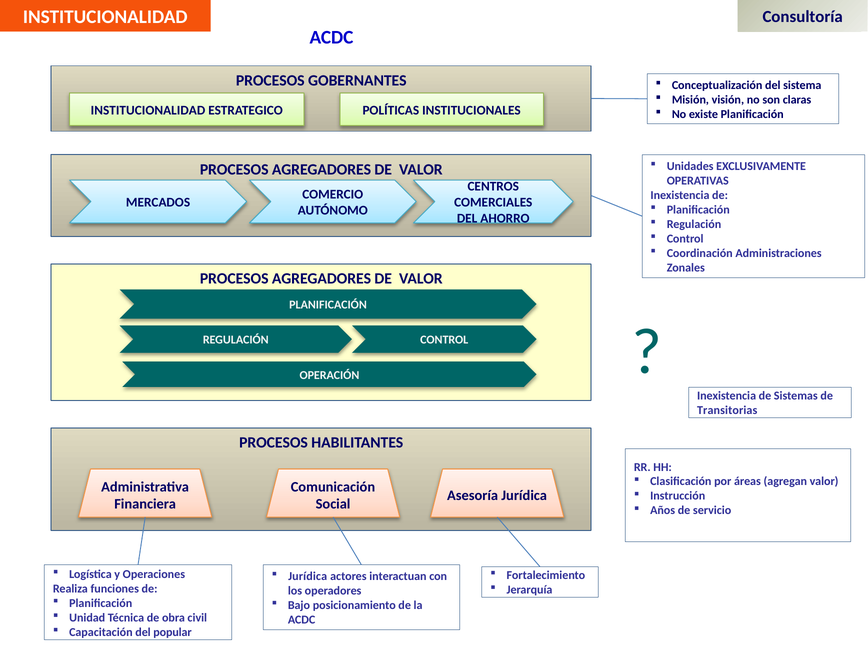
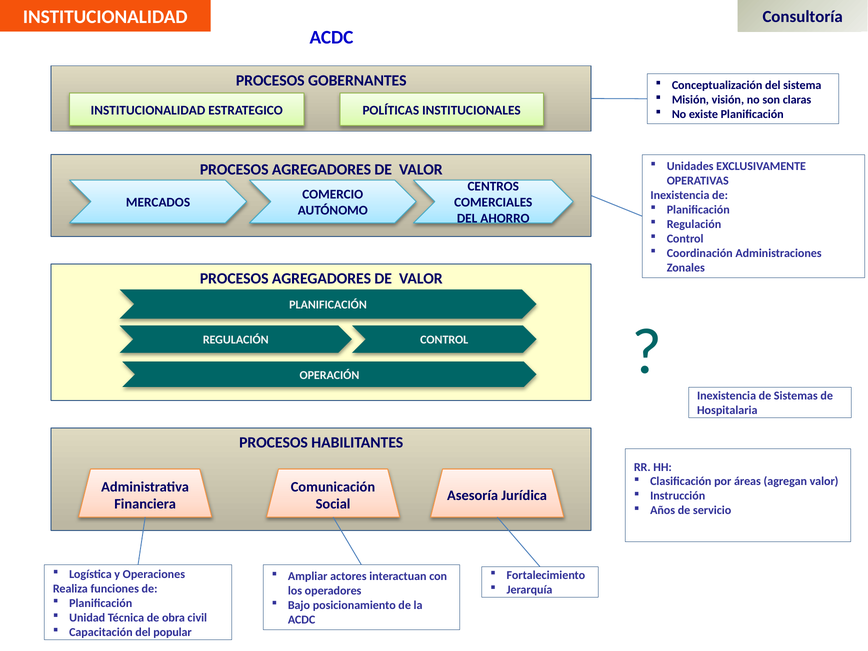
Transitorias: Transitorias -> Hospitalaria
Jurídica at (308, 576): Jurídica -> Ampliar
